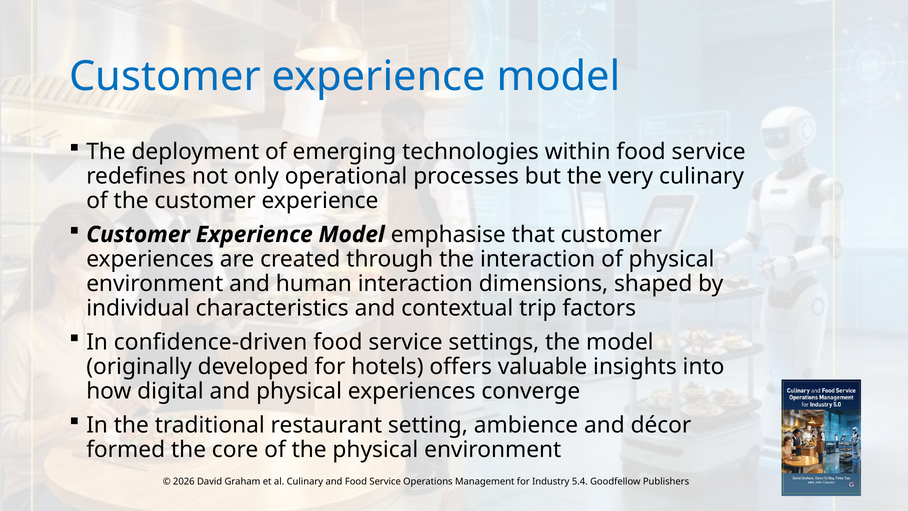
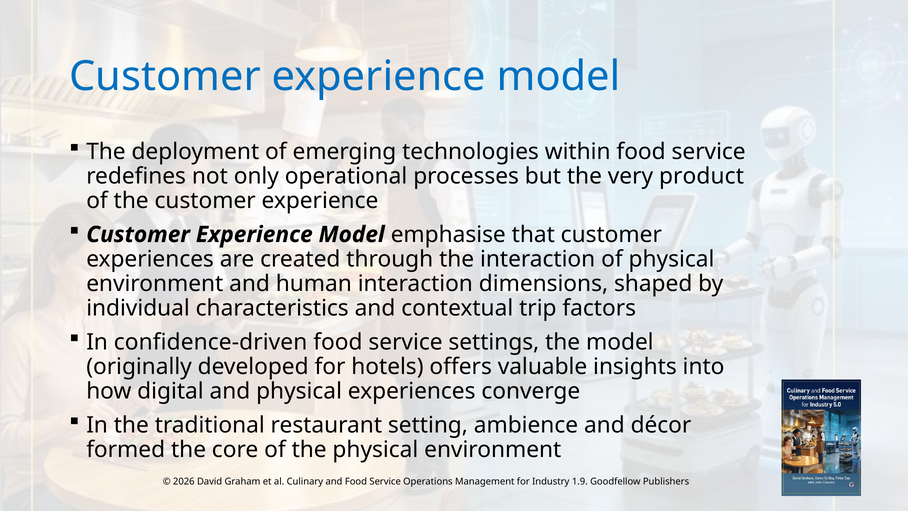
very culinary: culinary -> product
5.4: 5.4 -> 1.9
